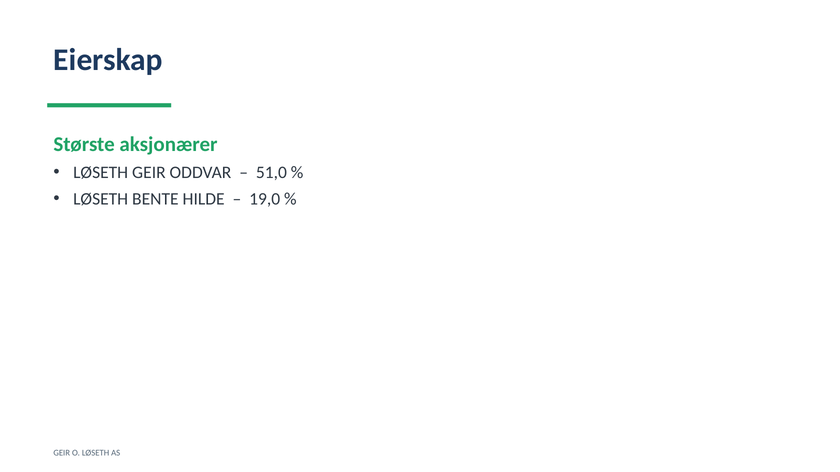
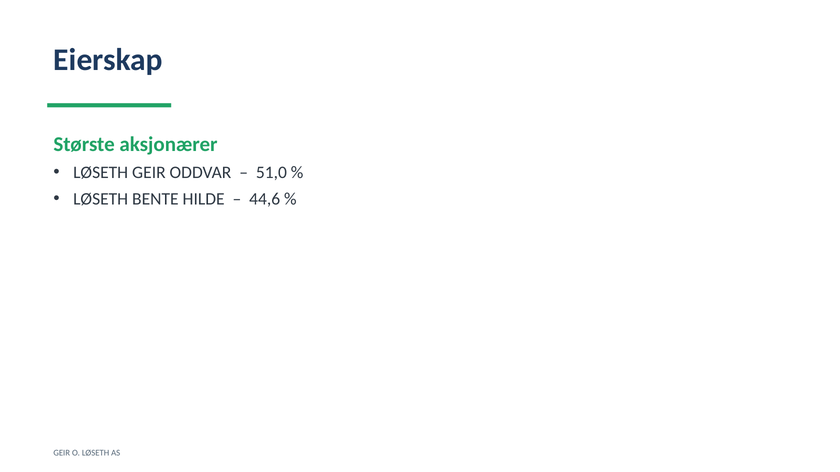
19,0: 19,0 -> 44,6
